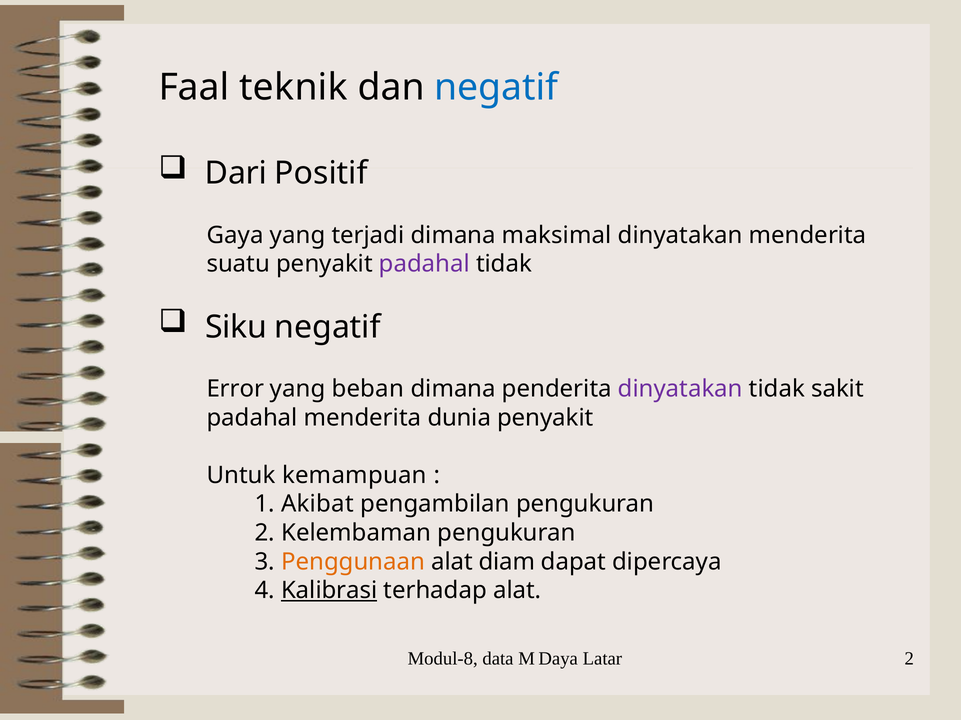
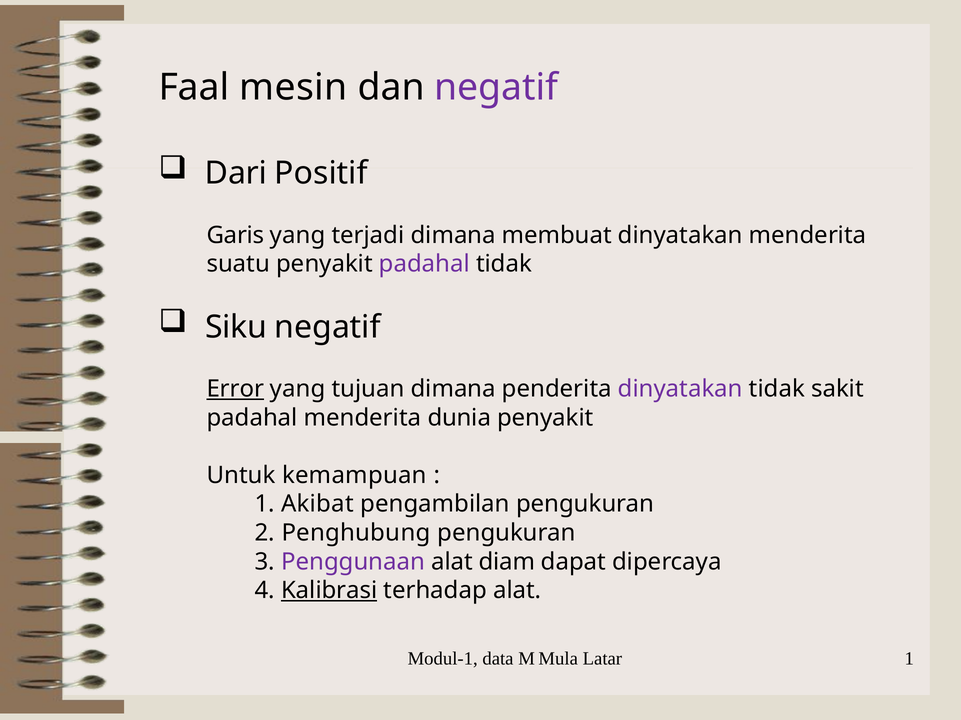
teknik: teknik -> mesin
negatif at (496, 87) colour: blue -> purple
Gaya: Gaya -> Garis
maksimal: maksimal -> membuat
Error underline: none -> present
beban: beban -> tujuan
Kelembaman: Kelembaman -> Penghubung
Penggunaan colour: orange -> purple
Modul-8: Modul-8 -> Modul-1
Daya: Daya -> Mula
Latar 2: 2 -> 1
